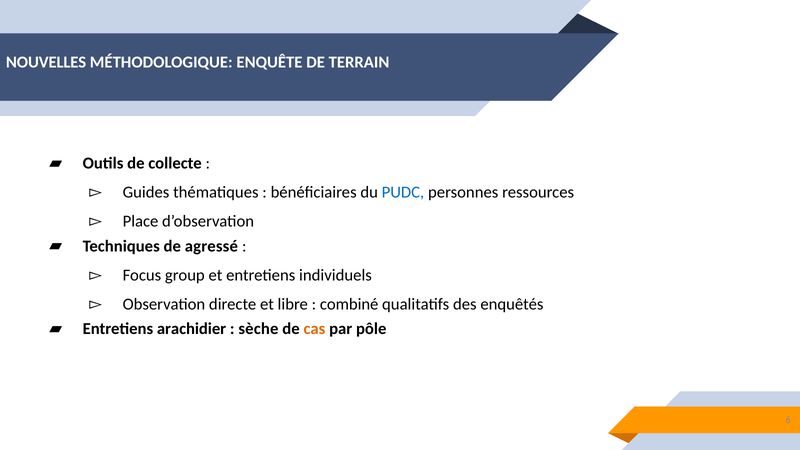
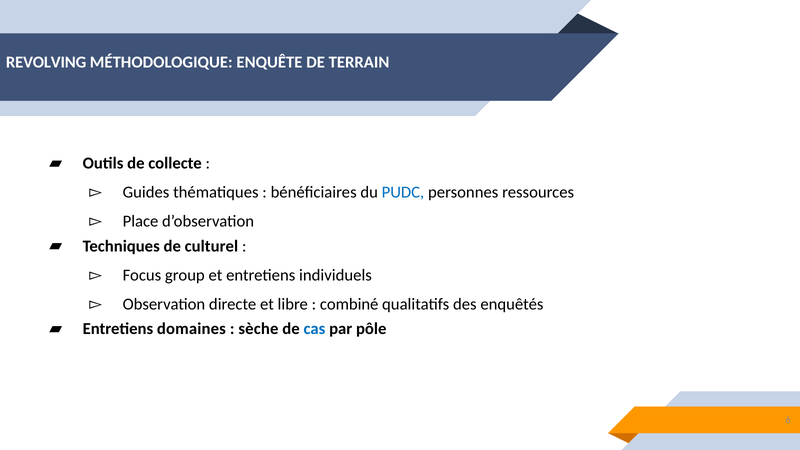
NOUVELLES: NOUVELLES -> REVOLVING
agressé: agressé -> culturel
arachidier: arachidier -> domaines
cas colour: orange -> blue
